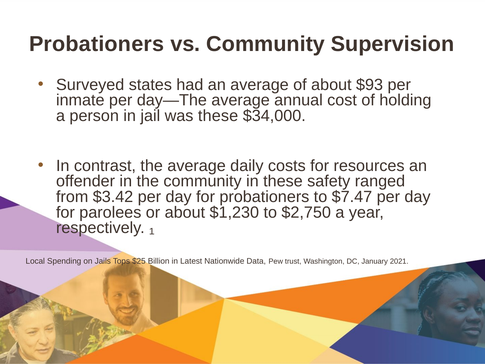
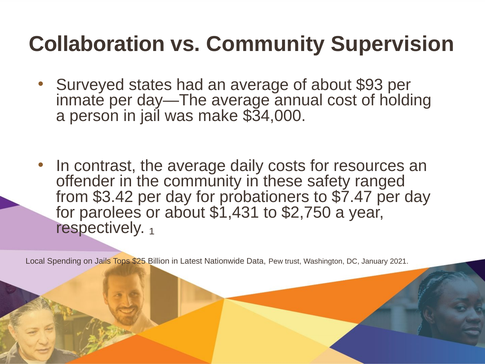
Probationers at (97, 44): Probationers -> Collaboration
was these: these -> make
$1,230: $1,230 -> $1,431
